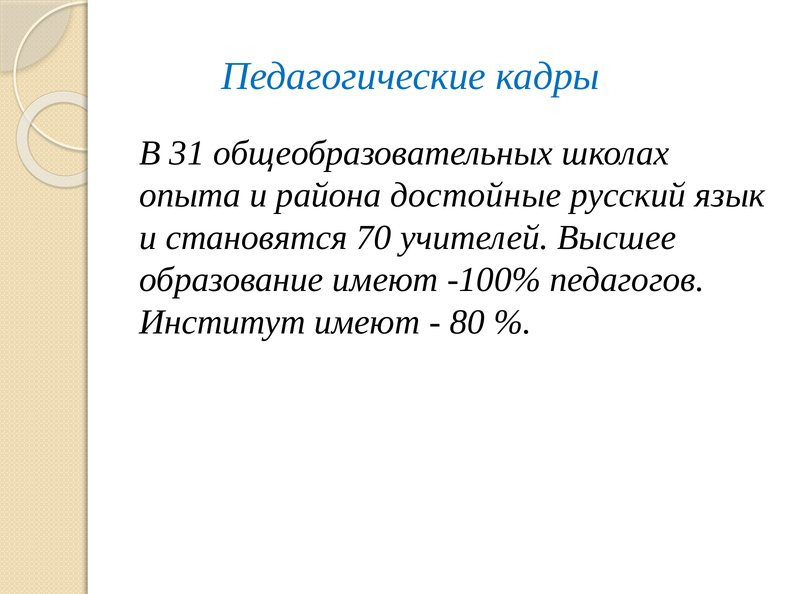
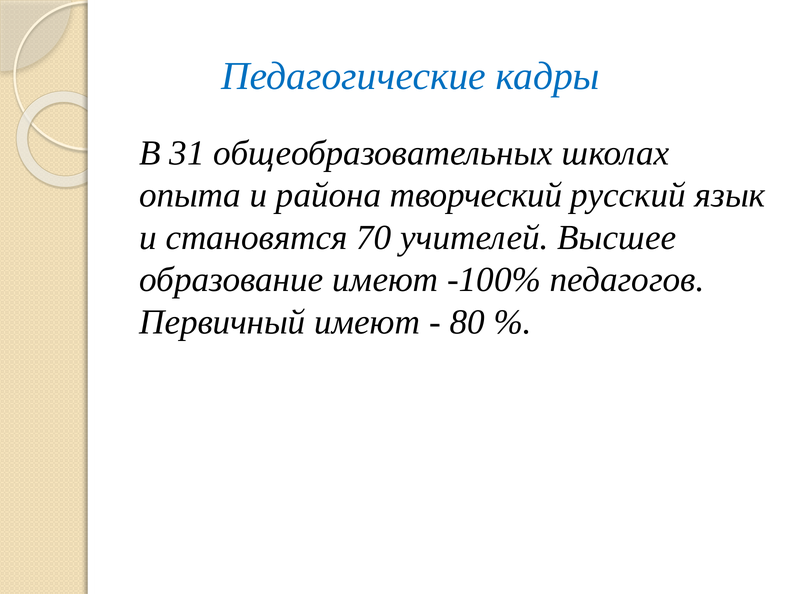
достойные: достойные -> творческий
Институт: Институт -> Первичный
